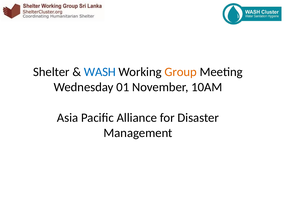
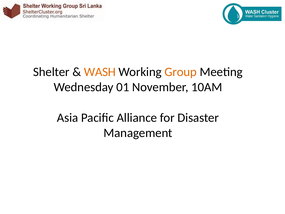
WASH colour: blue -> orange
